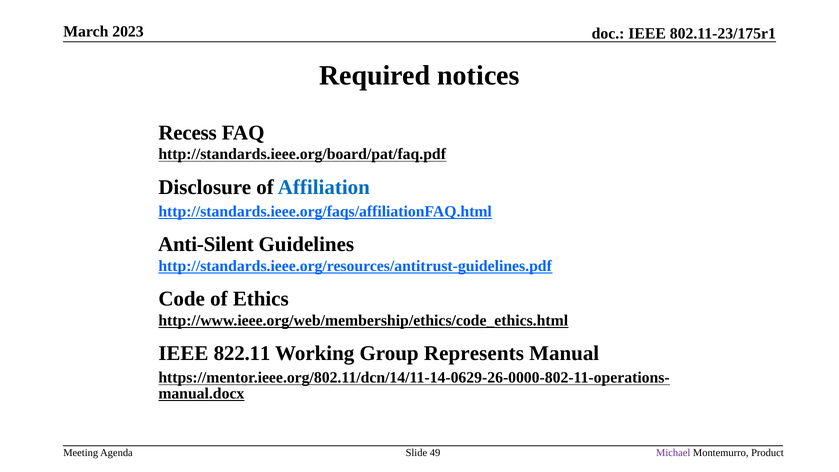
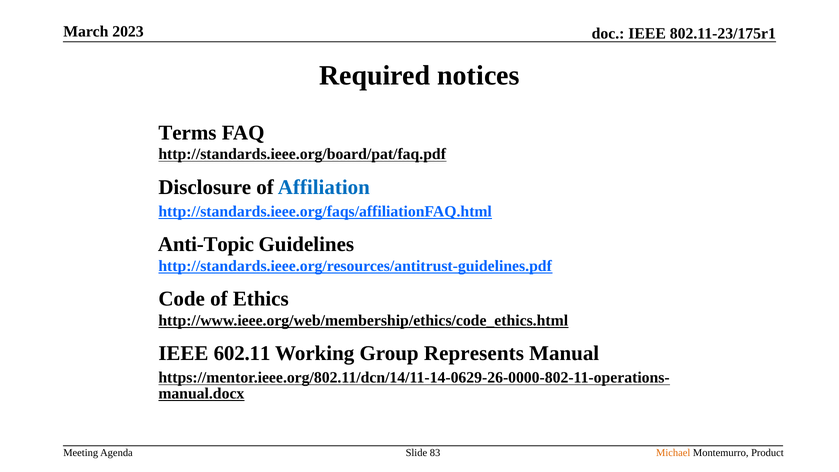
Recess: Recess -> Terms
Anti-Silent: Anti-Silent -> Anti-Topic
822.11: 822.11 -> 602.11
49: 49 -> 83
Michael colour: purple -> orange
